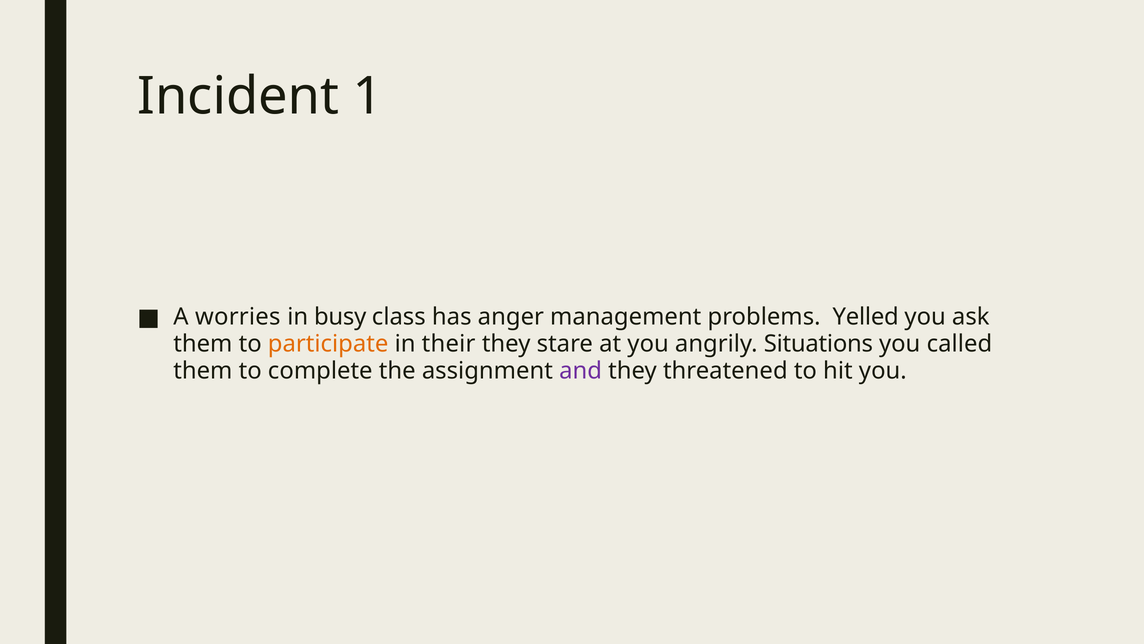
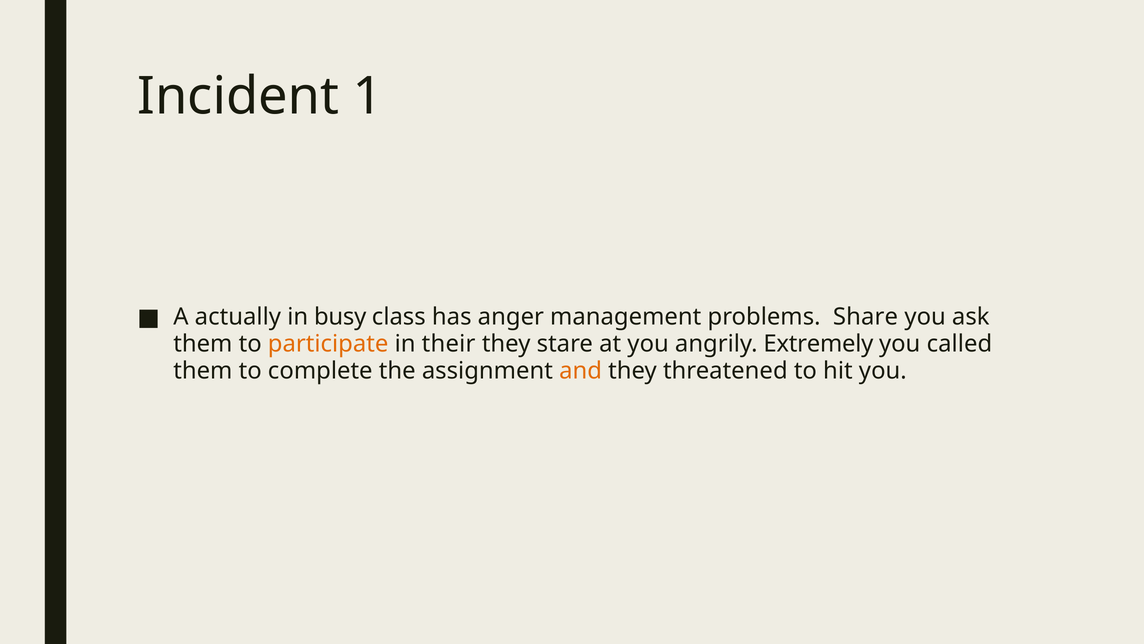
worries: worries -> actually
Yelled: Yelled -> Share
Situations: Situations -> Extremely
and colour: purple -> orange
